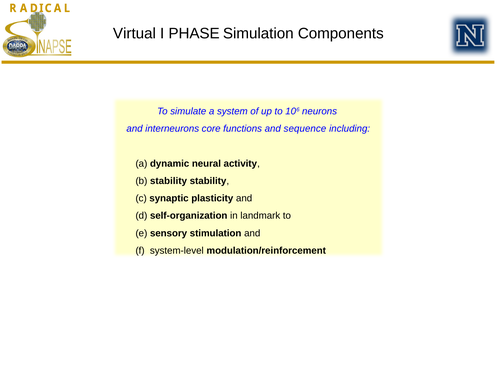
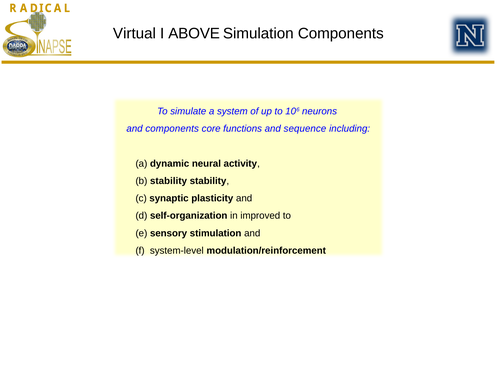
PHASE: PHASE -> ABOVE
and interneurons: interneurons -> components
landmark: landmark -> improved
